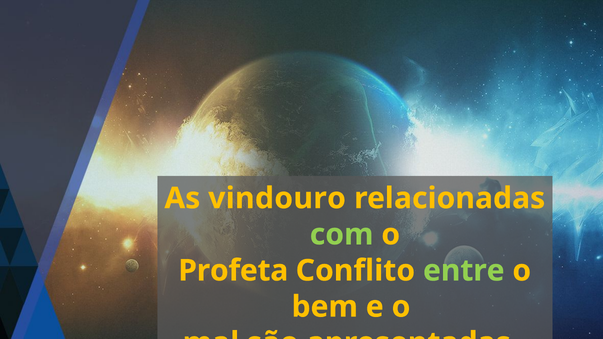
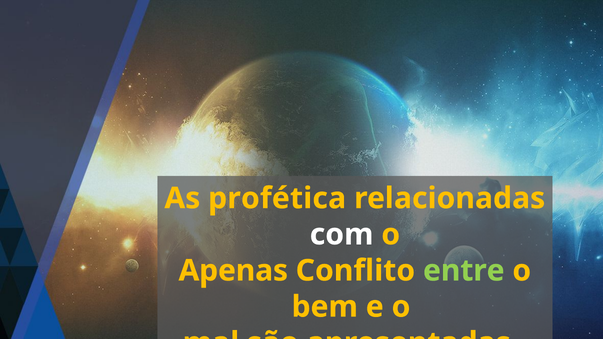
vindouro: vindouro -> profética
com colour: light green -> white
Profeta: Profeta -> Apenas
